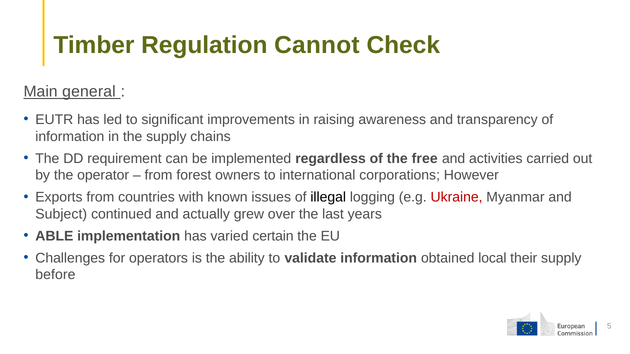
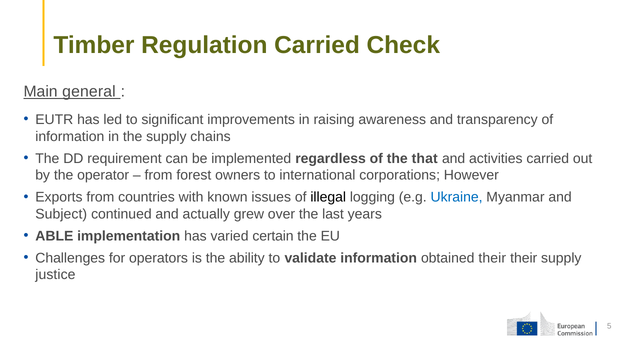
Regulation Cannot: Cannot -> Carried
free: free -> that
Ukraine colour: red -> blue
obtained local: local -> their
before: before -> justice
